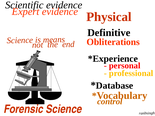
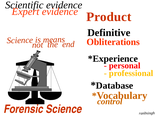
Physical: Physical -> Product
